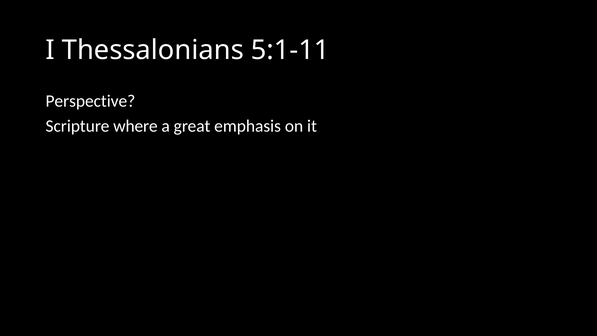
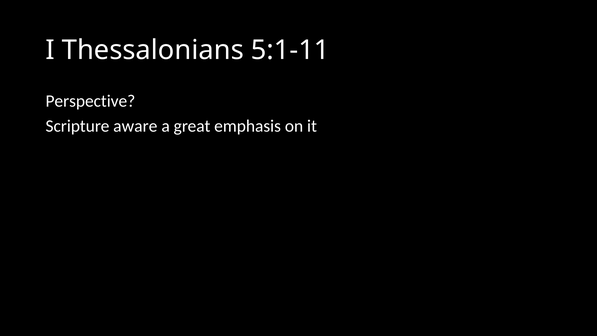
where: where -> aware
